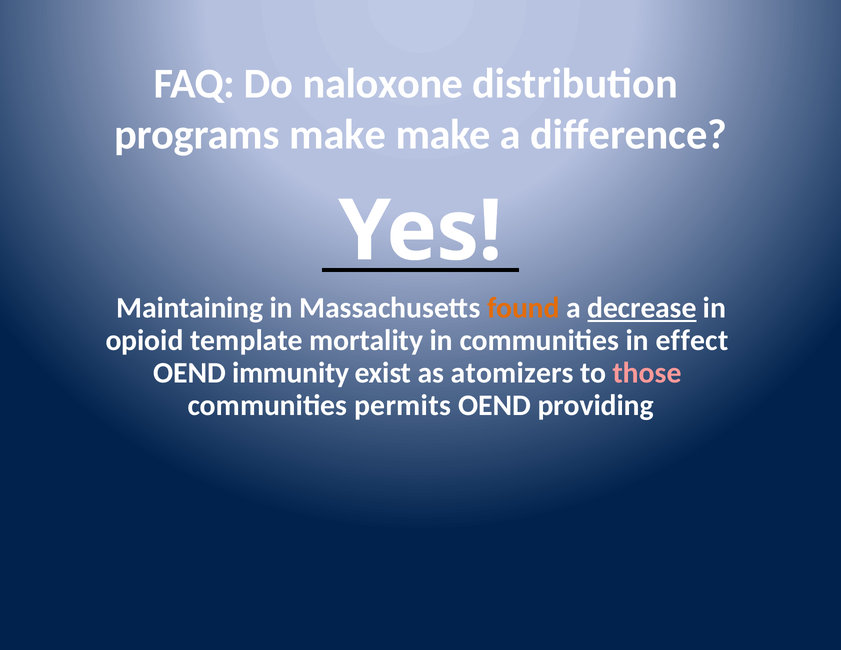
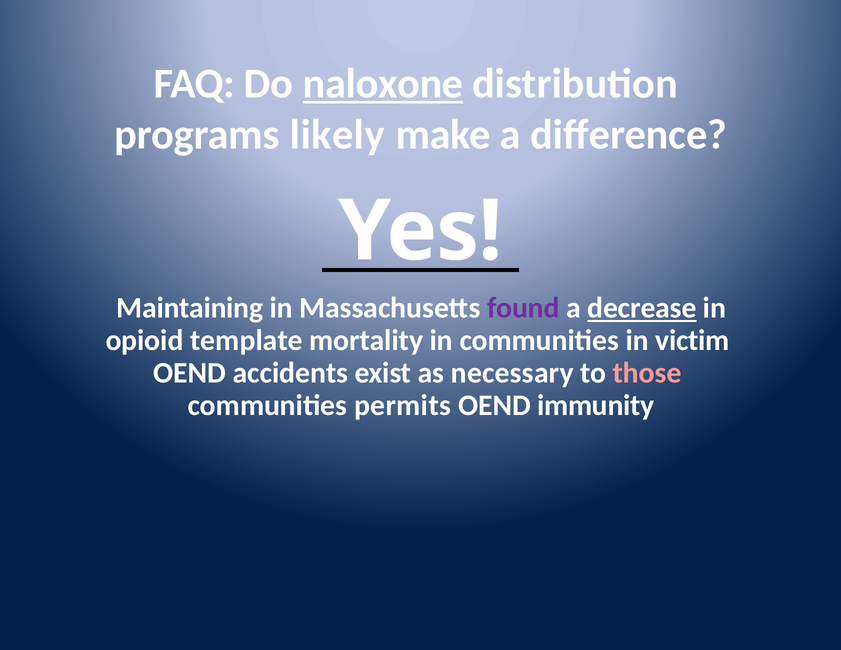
naloxone underline: none -> present
programs make: make -> likely
found colour: orange -> purple
effect: effect -> victim
immunity: immunity -> accidents
atomizers: atomizers -> necessary
providing: providing -> immunity
